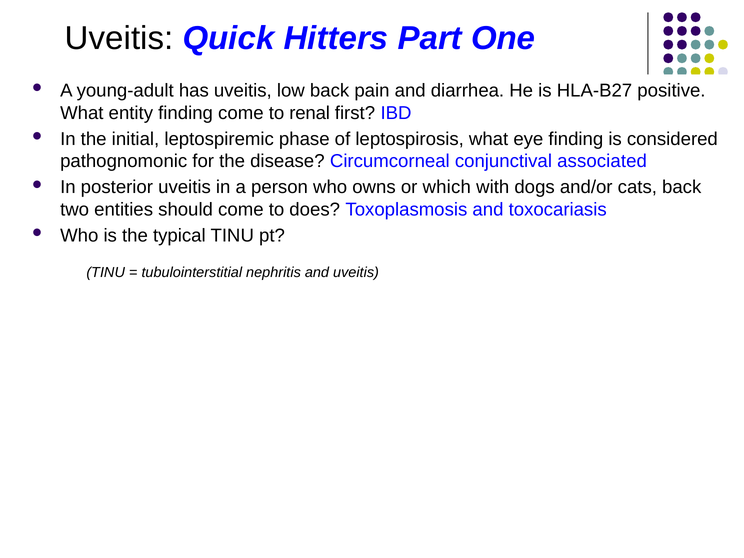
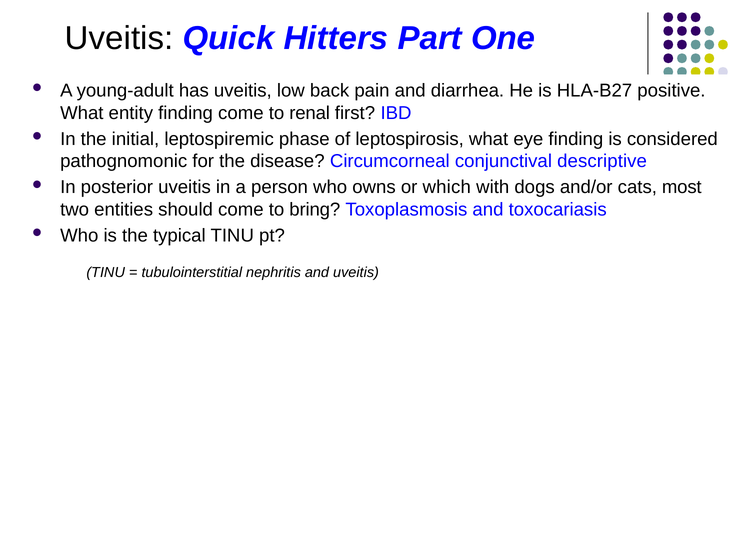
associated: associated -> descriptive
cats back: back -> most
does: does -> bring
